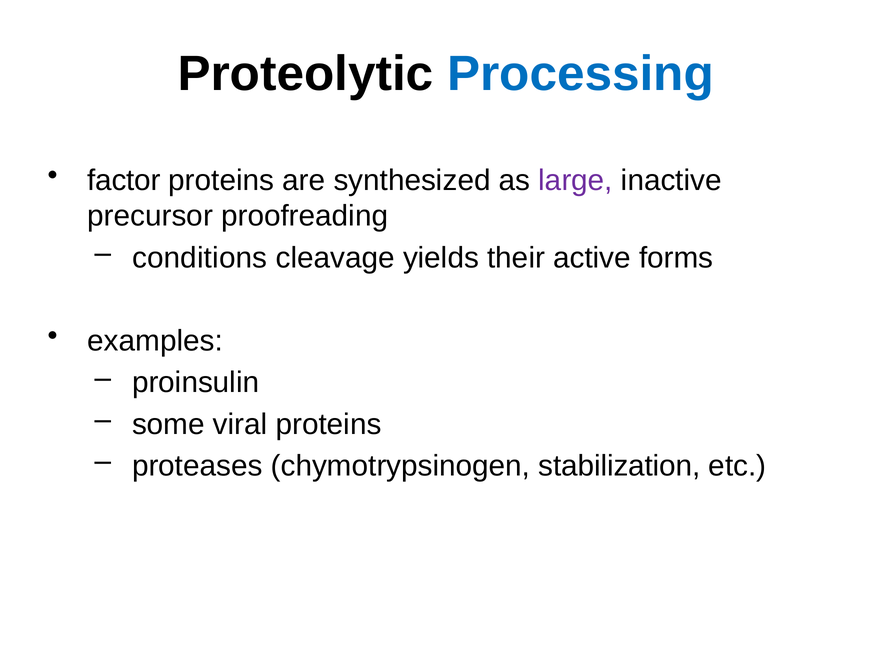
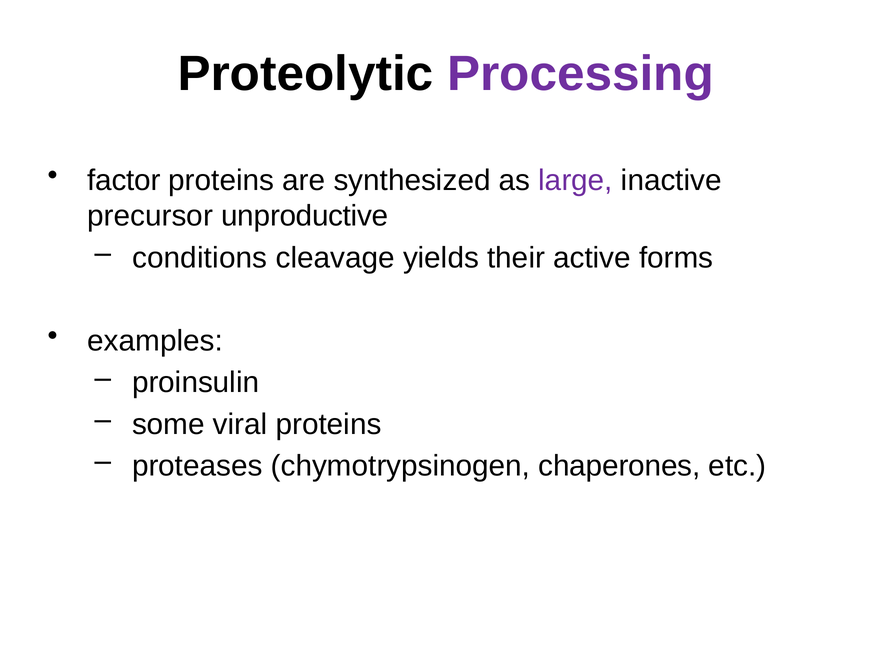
Processing colour: blue -> purple
proofreading: proofreading -> unproductive
stabilization: stabilization -> chaperones
